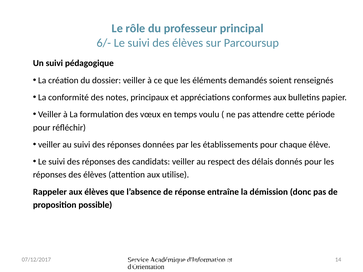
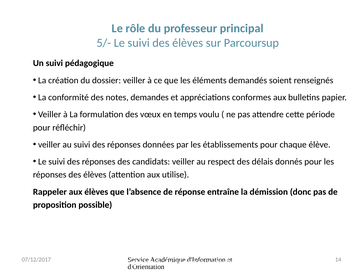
6/-: 6/- -> 5/-
principaux: principaux -> demandes
